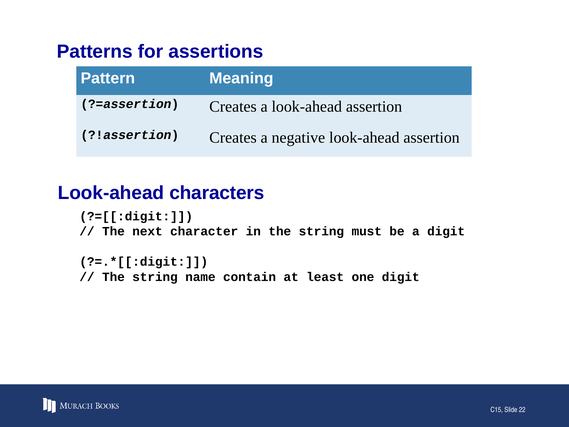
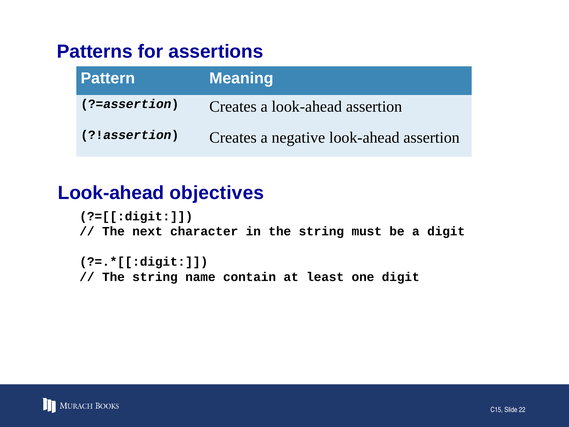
characters: characters -> objectives
